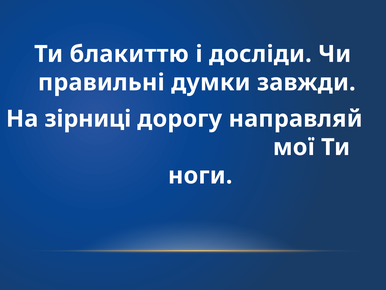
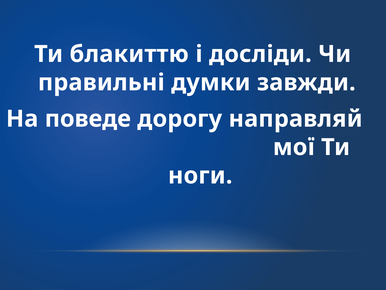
зірниці: зірниці -> поведе
